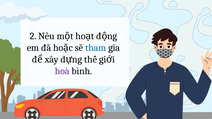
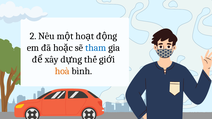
hoà colour: purple -> orange
